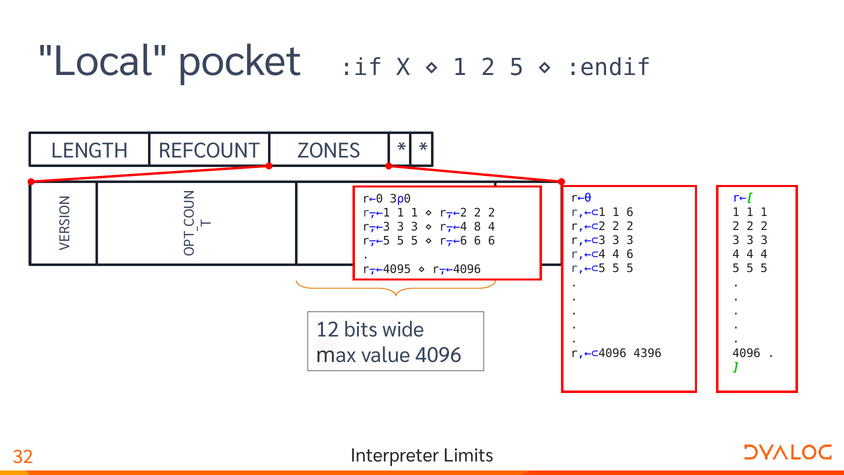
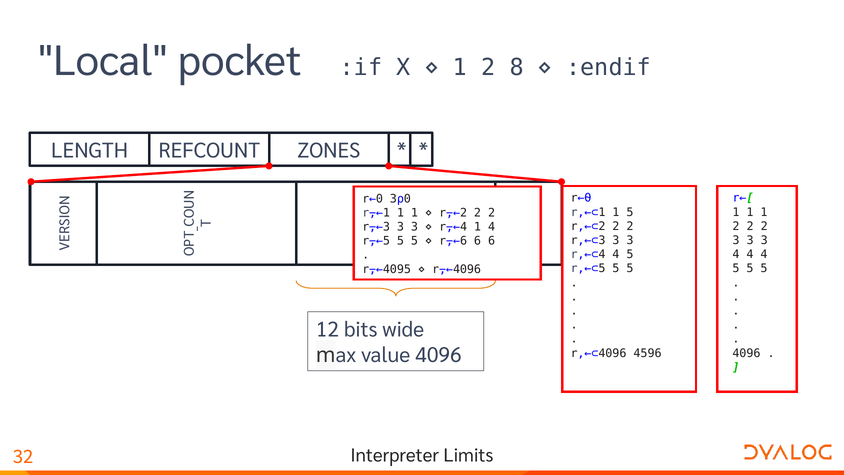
2 5: 5 -> 8
1 6: 6 -> 5
r⍪←4 8: 8 -> 1
r,←⊂4 4 6: 6 -> 5
4396: 4396 -> 4596
